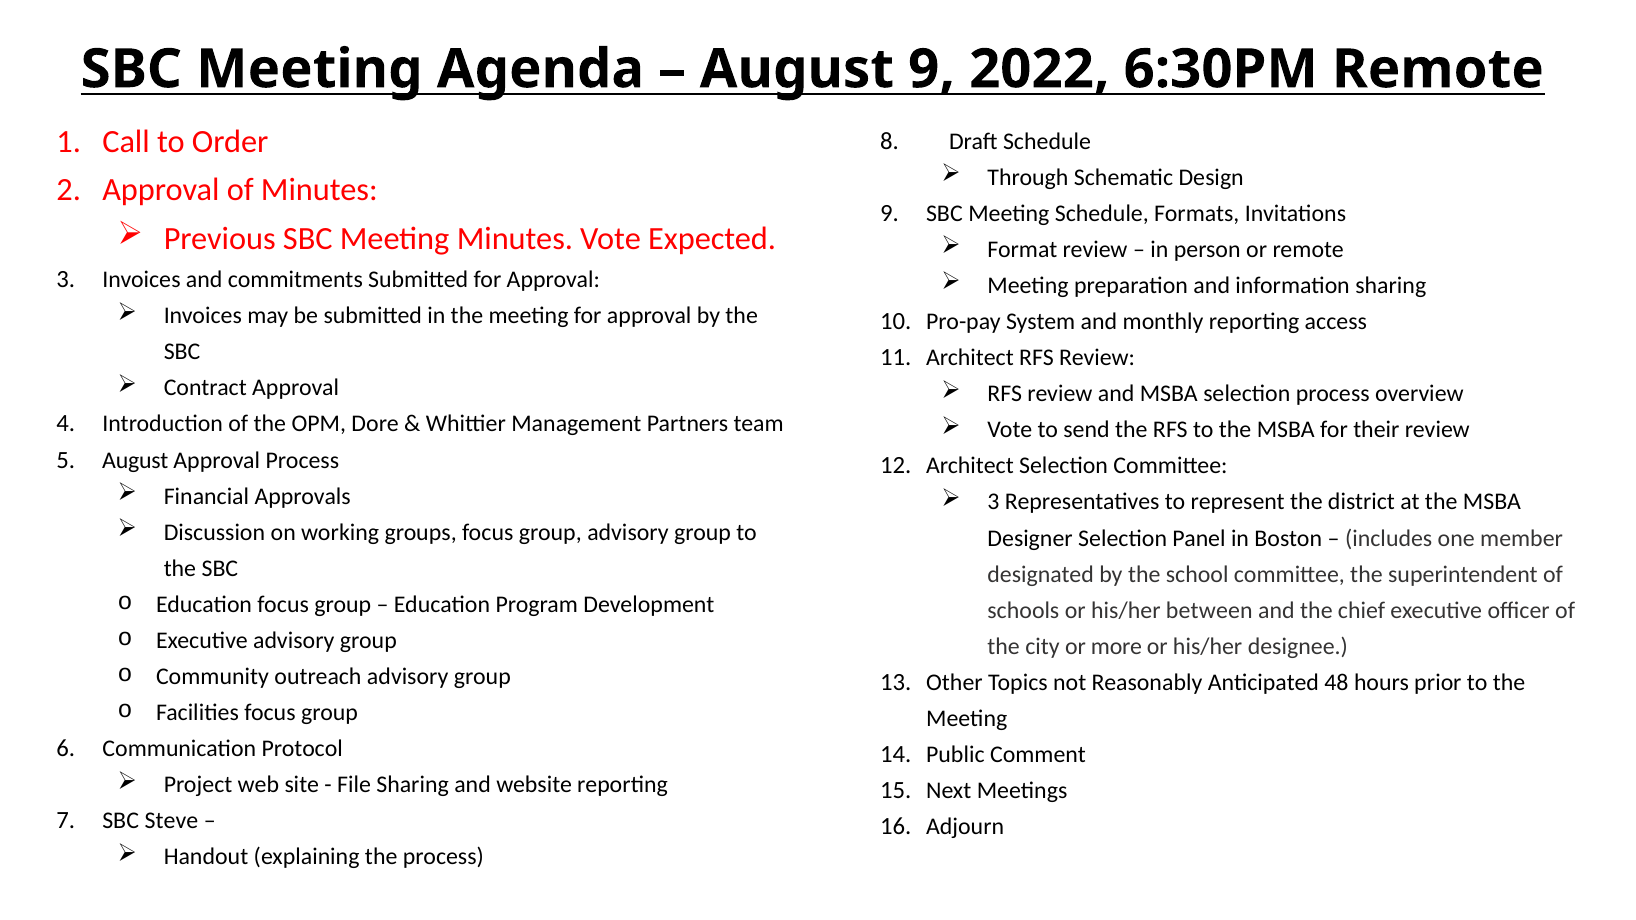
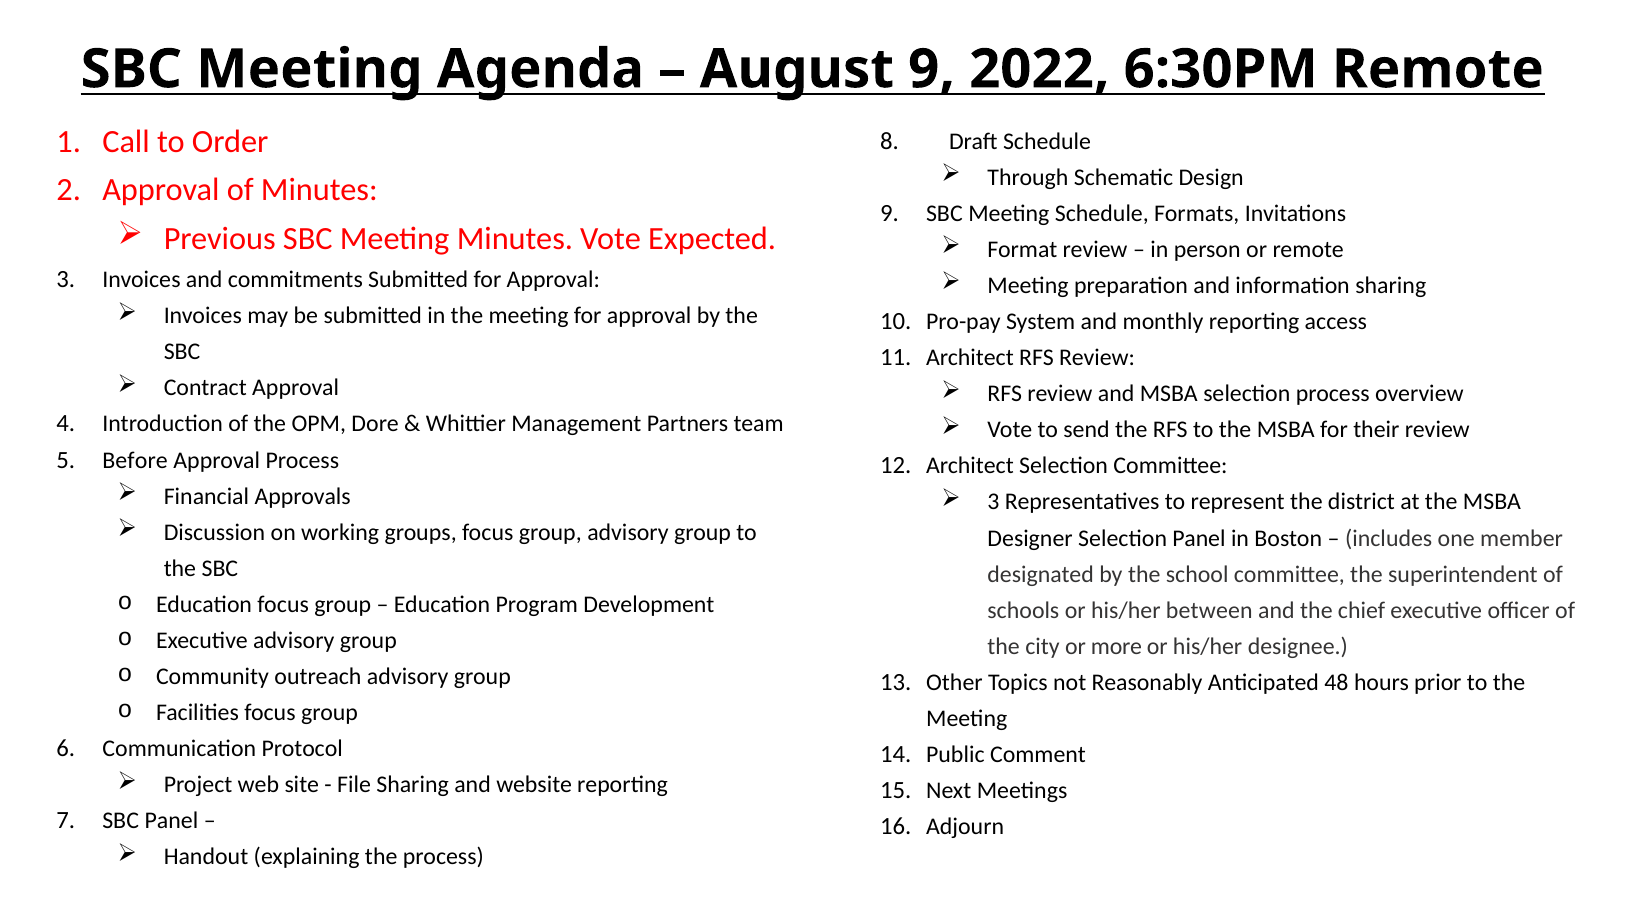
August at (135, 460): August -> Before
SBC Steve: Steve -> Panel
